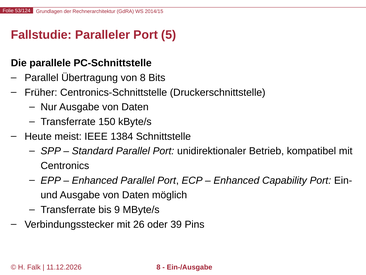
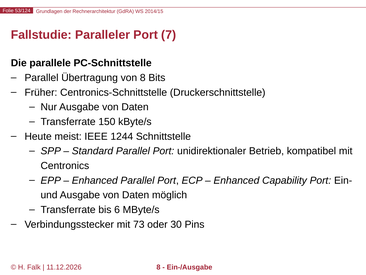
5: 5 -> 7
1384: 1384 -> 1244
9: 9 -> 6
26: 26 -> 73
39: 39 -> 30
